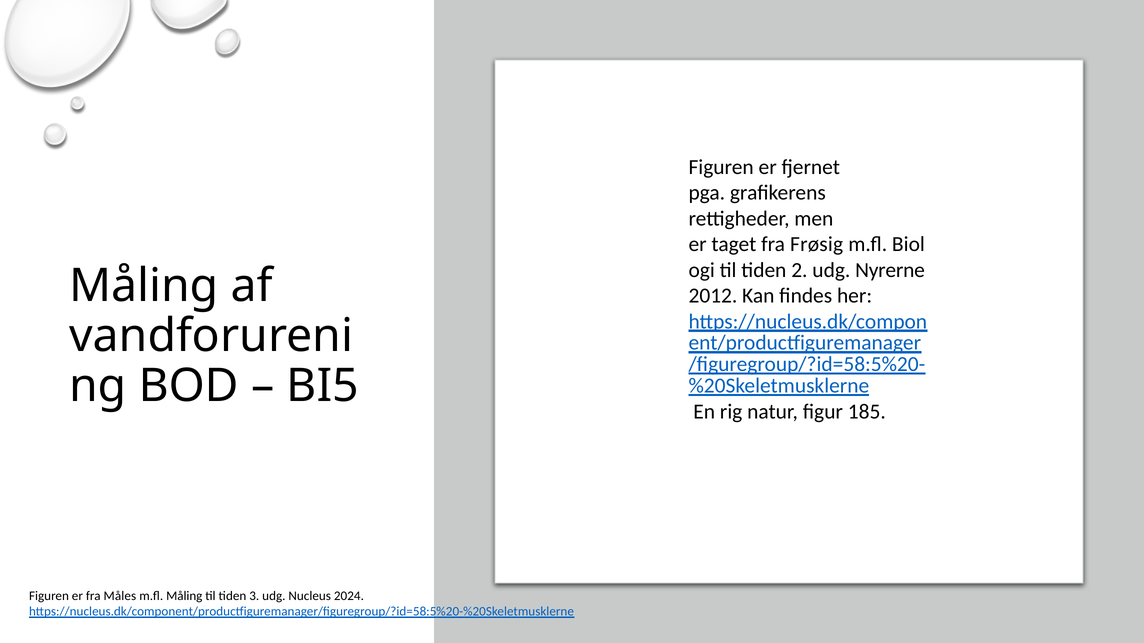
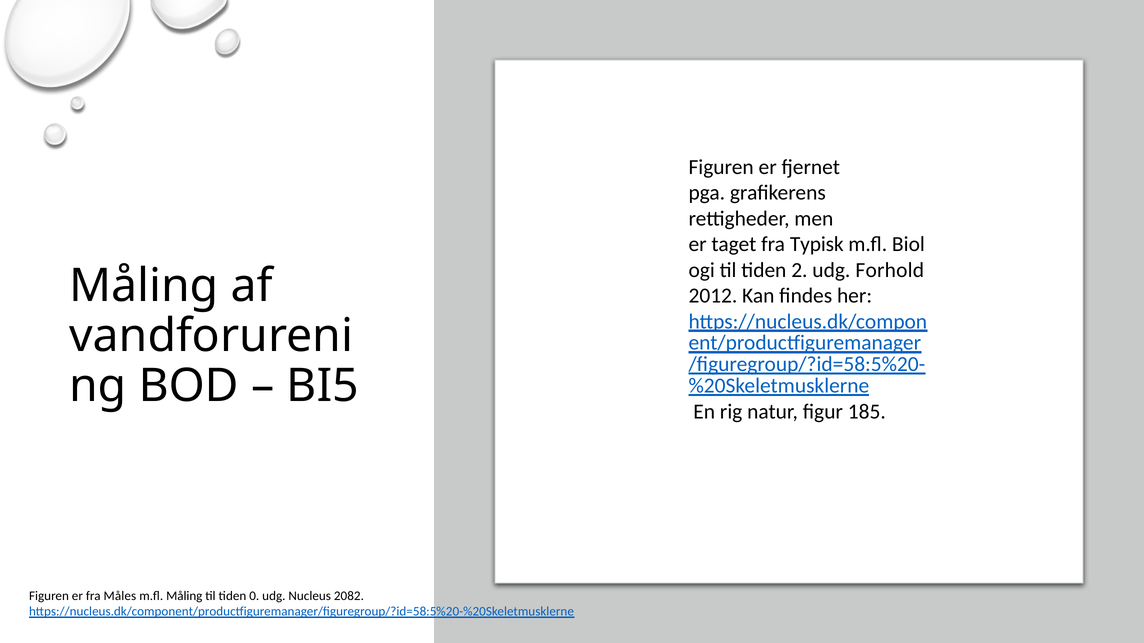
Frøsig: Frøsig -> Typisk
Nyrerne: Nyrerne -> Forhold
3: 3 -> 0
2024: 2024 -> 2082
